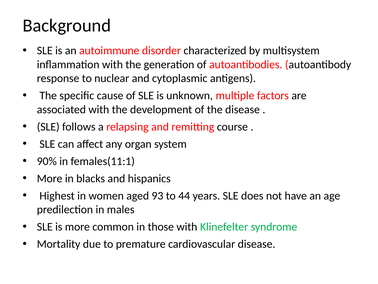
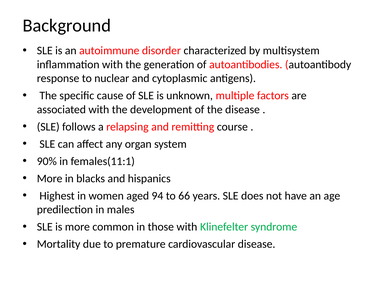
93: 93 -> 94
44: 44 -> 66
